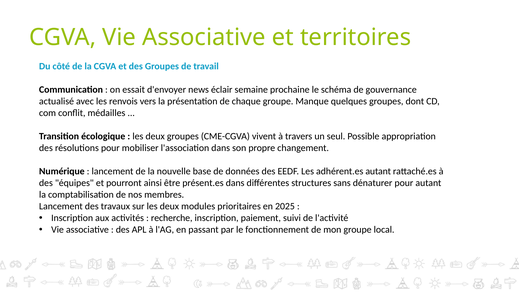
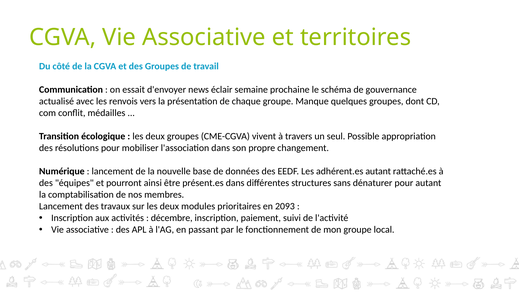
2025: 2025 -> 2093
recherche: recherche -> décembre
